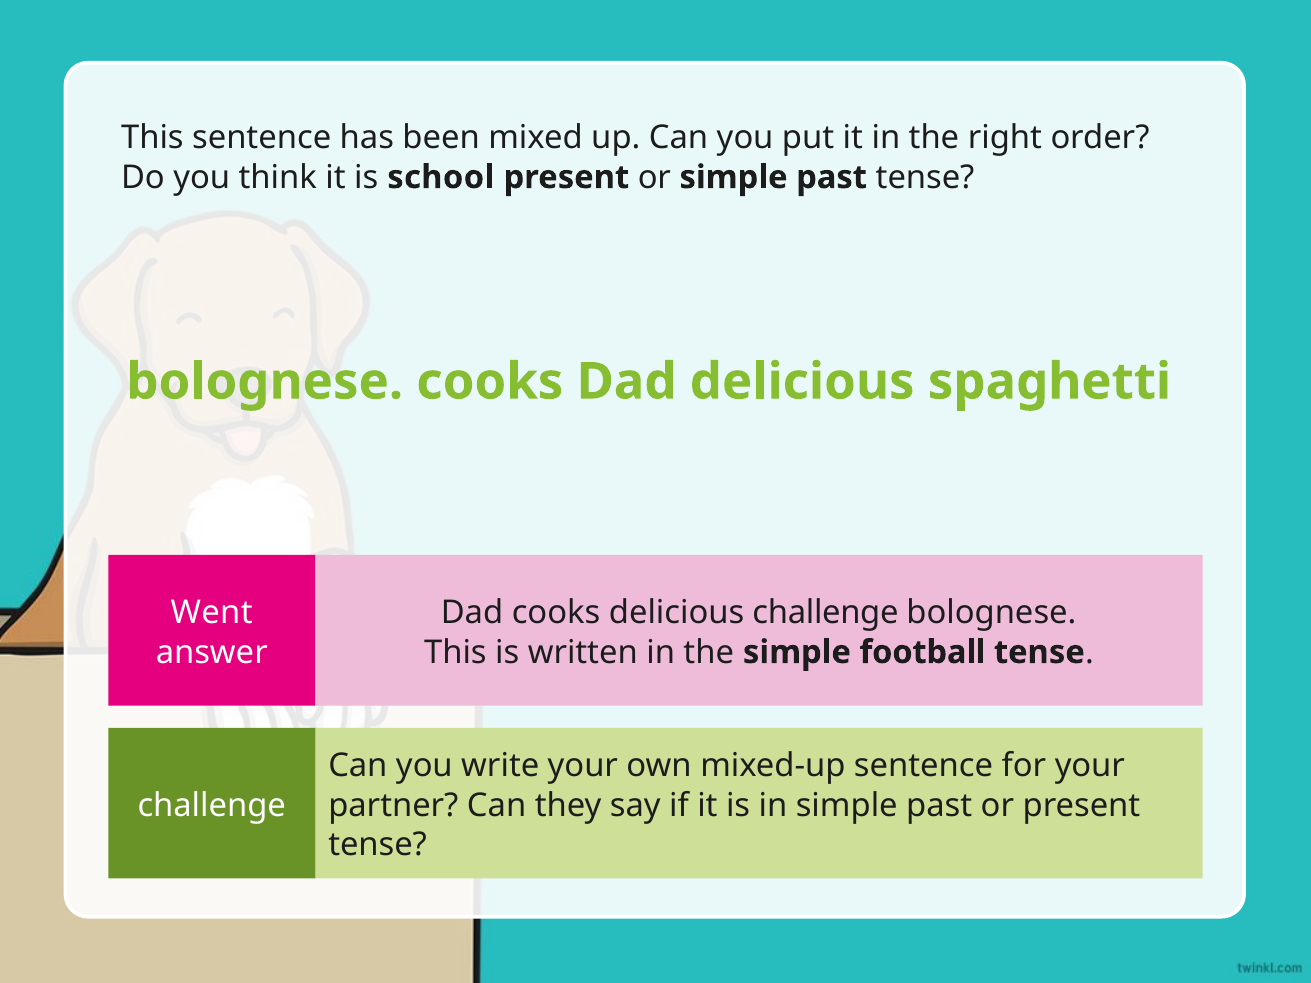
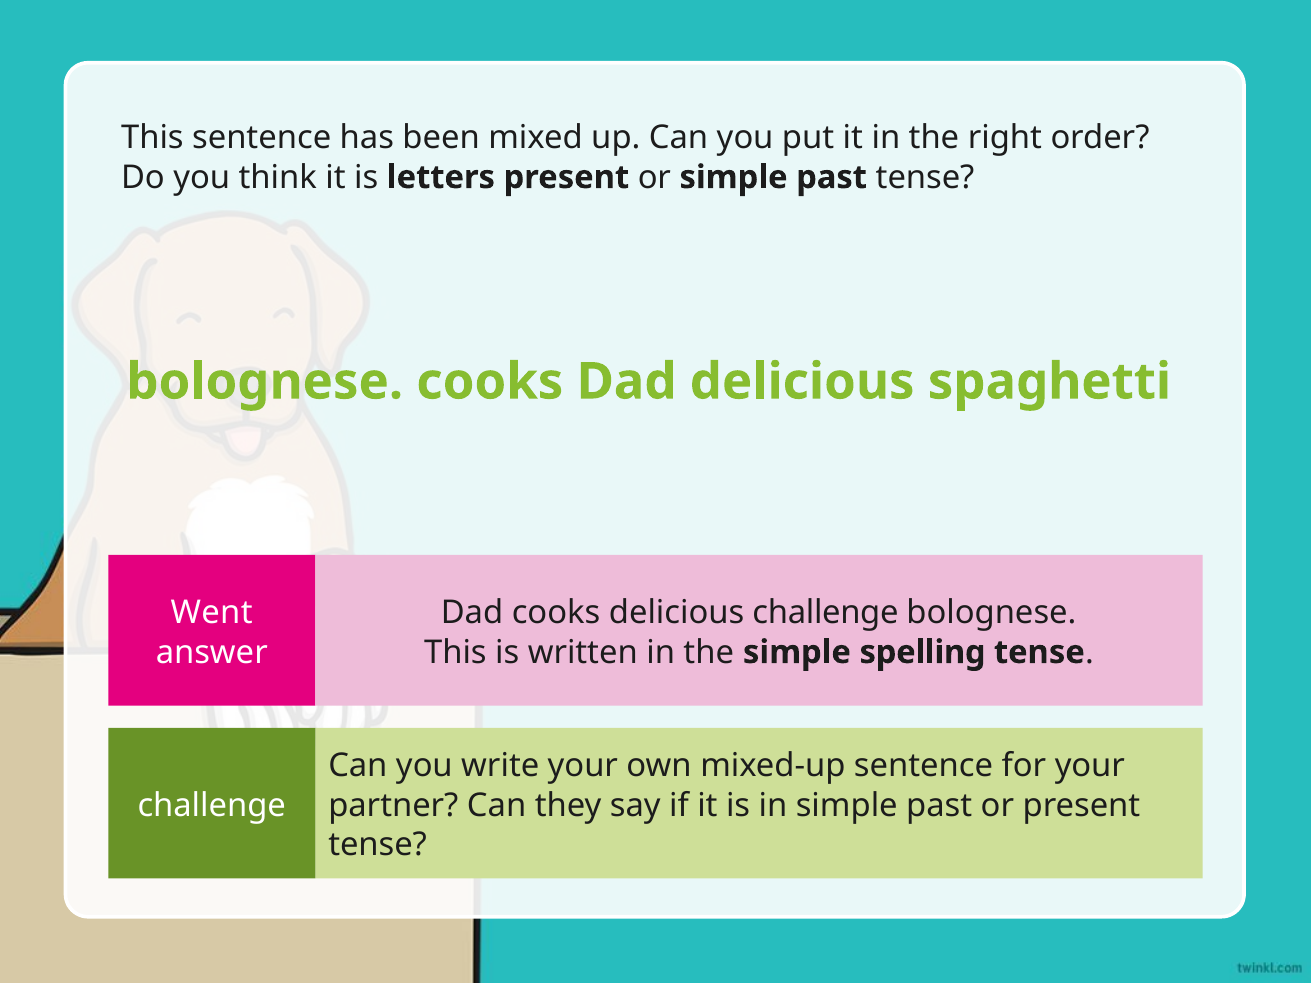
school: school -> letters
football: football -> spelling
